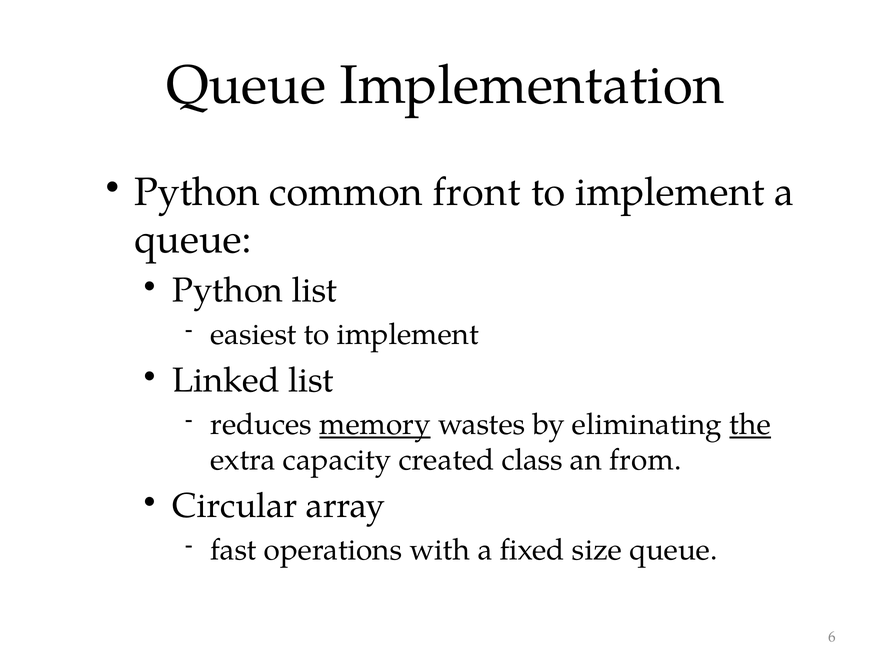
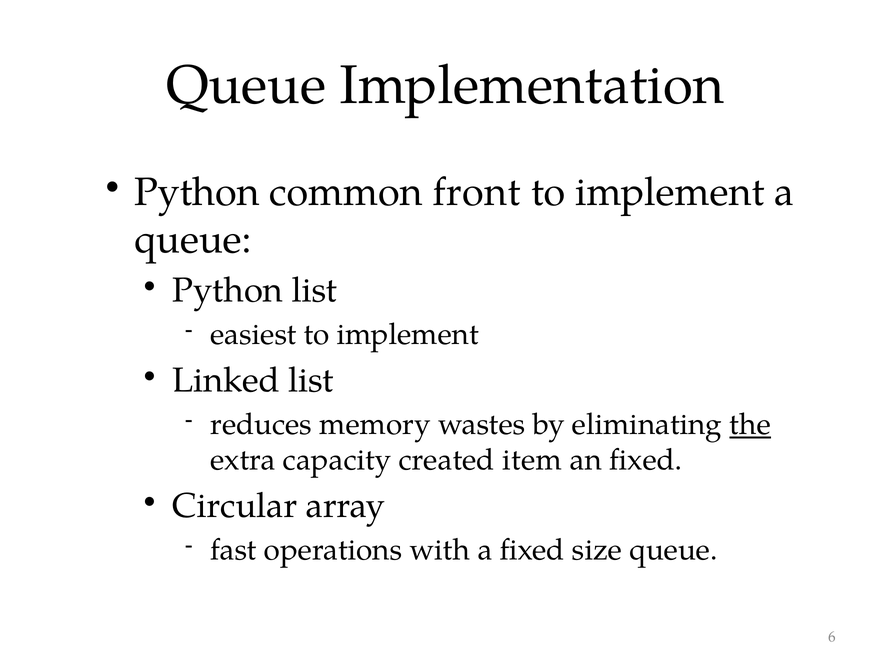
memory underline: present -> none
class: class -> item
an from: from -> fixed
